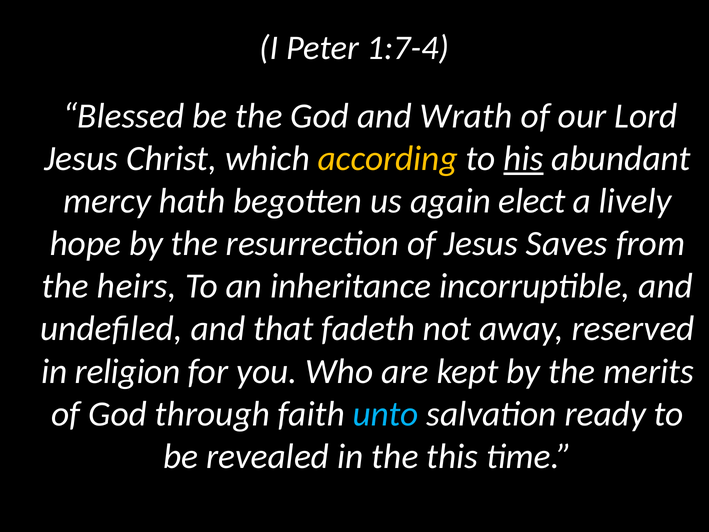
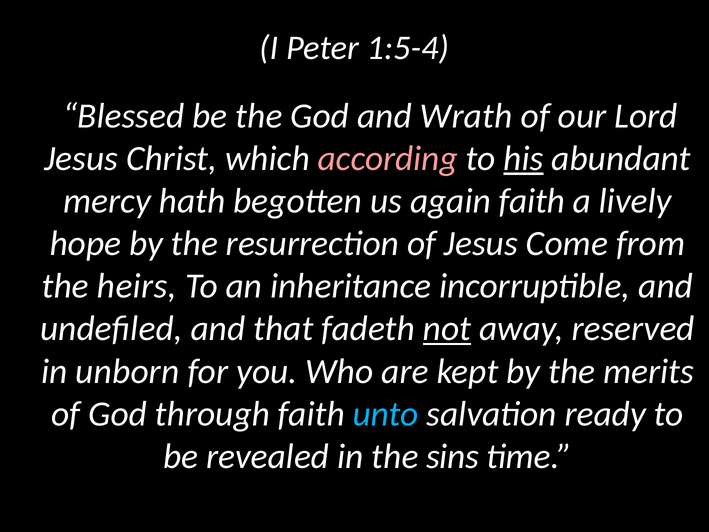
1:7-4: 1:7-4 -> 1:5-4
according colour: yellow -> pink
again elect: elect -> faith
Saves: Saves -> Come
not underline: none -> present
religion: religion -> unborn
this: this -> sins
